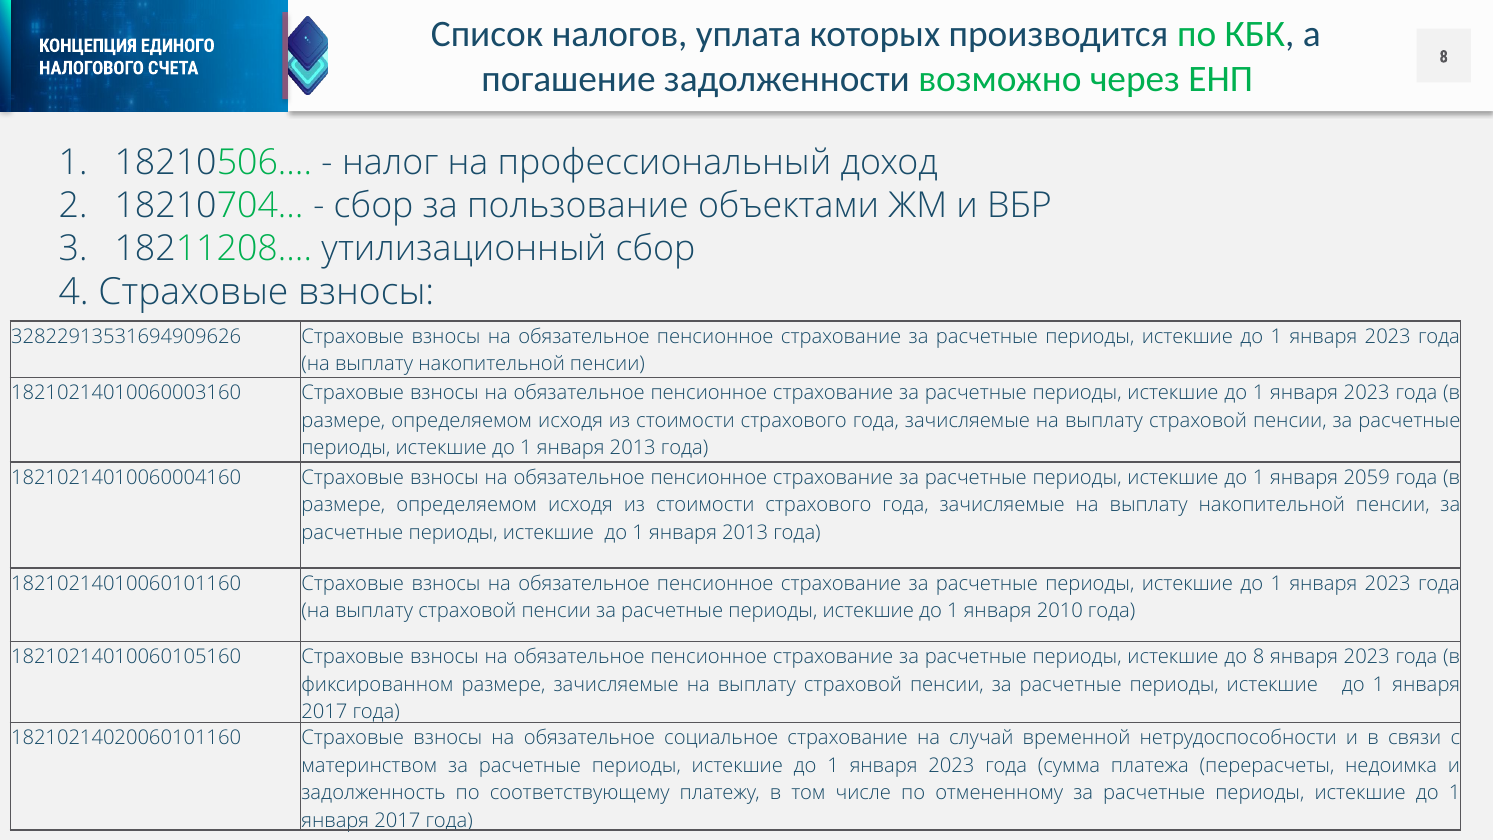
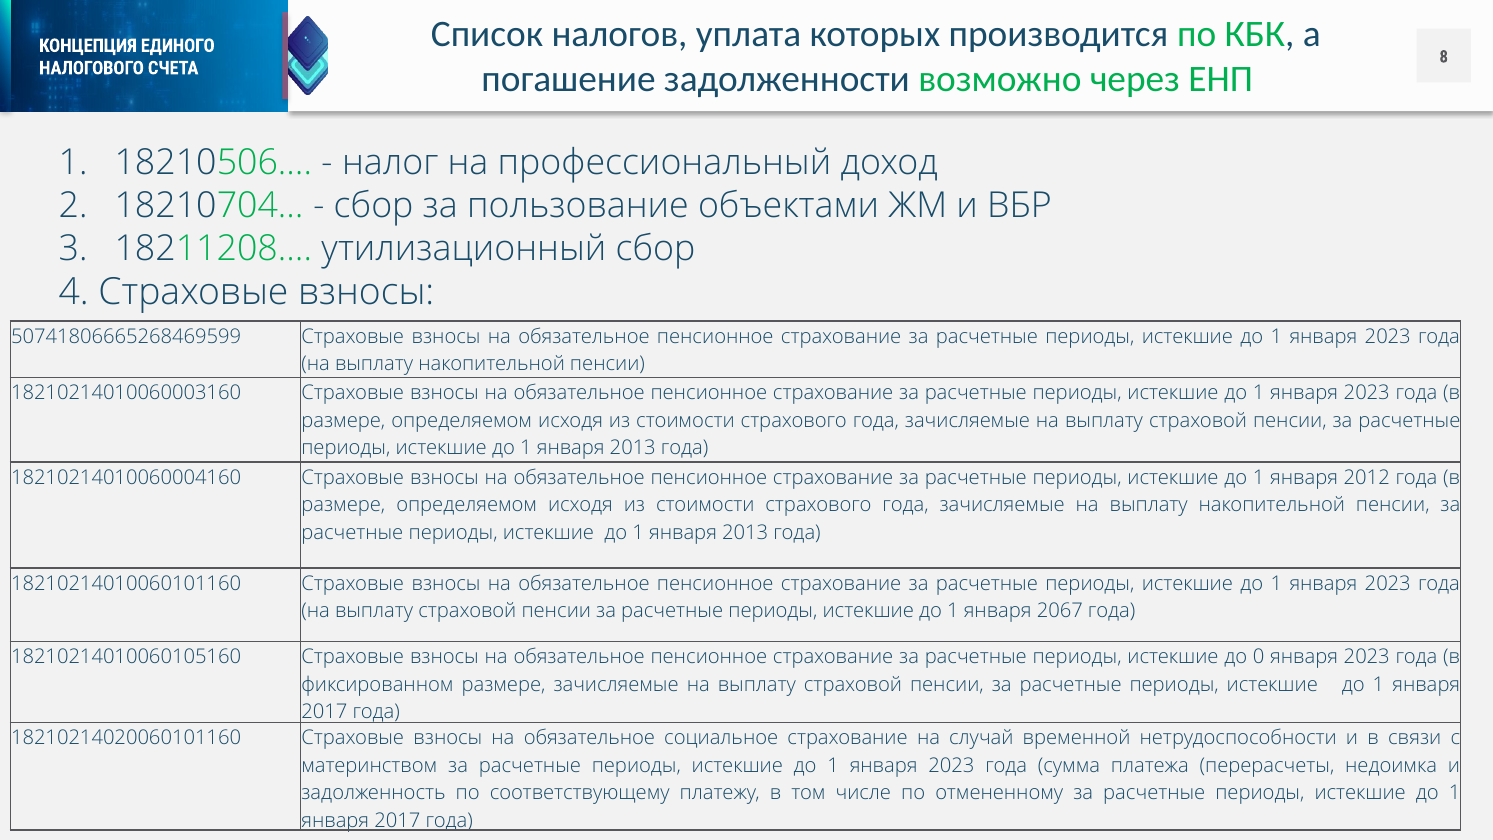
32822913531694909626: 32822913531694909626 -> 50741806665268469599
2059: 2059 -> 2012
2010: 2010 -> 2067
до 8: 8 -> 0
